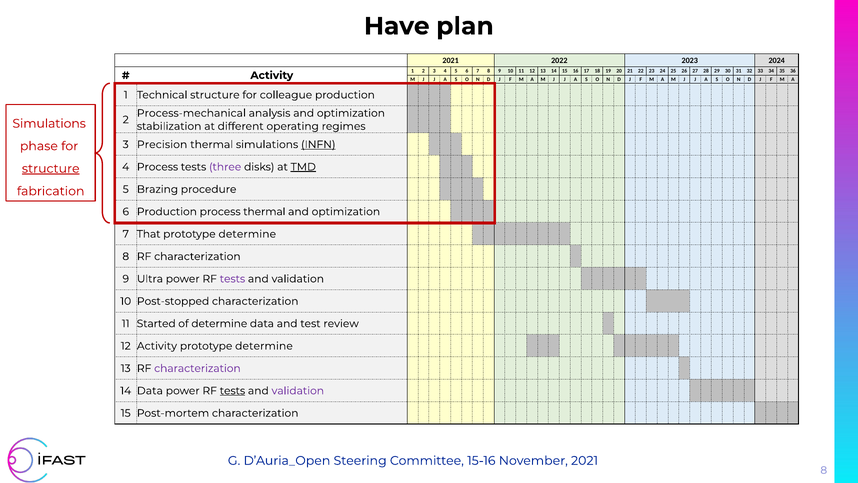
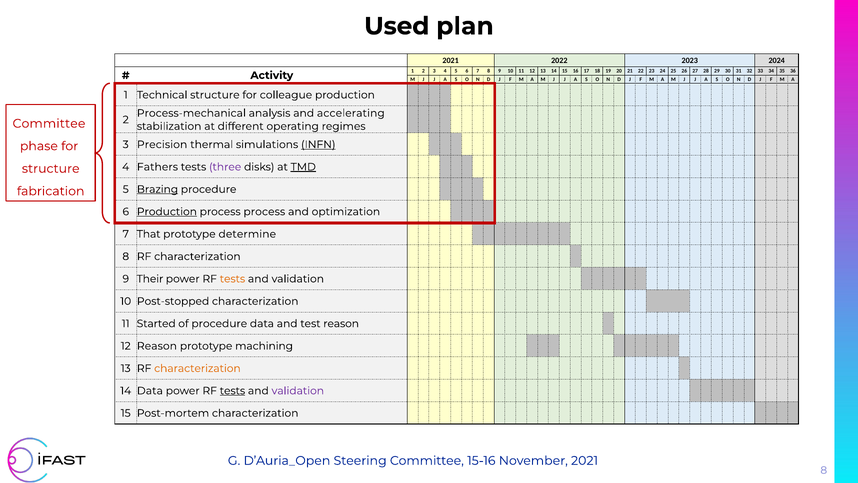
Have: Have -> Used
analysis and optimization: optimization -> accelerating
Simulations at (49, 123): Simulations -> Committee
4 Process: Process -> Fathers
structure at (51, 168) underline: present -> none
Brazing underline: none -> present
Production at (167, 212) underline: none -> present
process thermal: thermal -> process
Ultra: Ultra -> Their
tests at (232, 279) colour: purple -> orange
of determine: determine -> procedure
test review: review -> reason
12 Activity: Activity -> Reason
determine at (264, 346): determine -> machining
characterization at (197, 368) colour: purple -> orange
